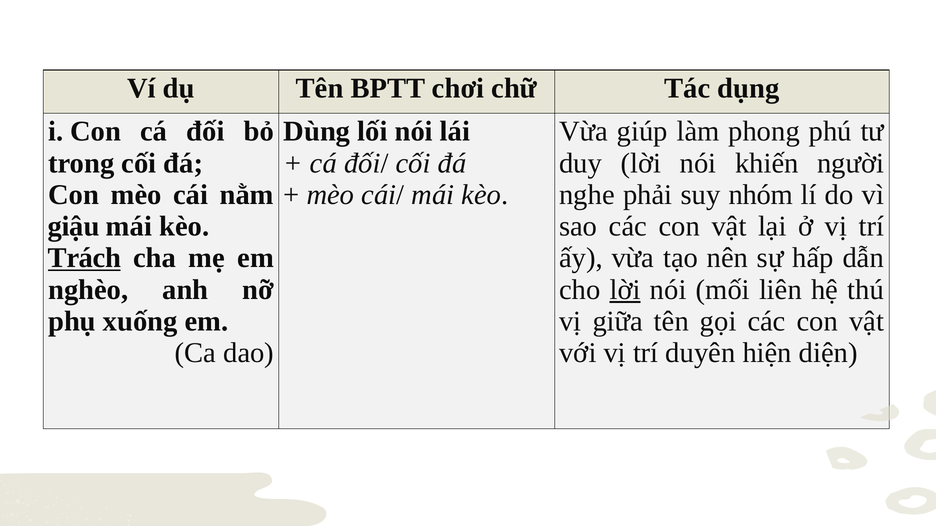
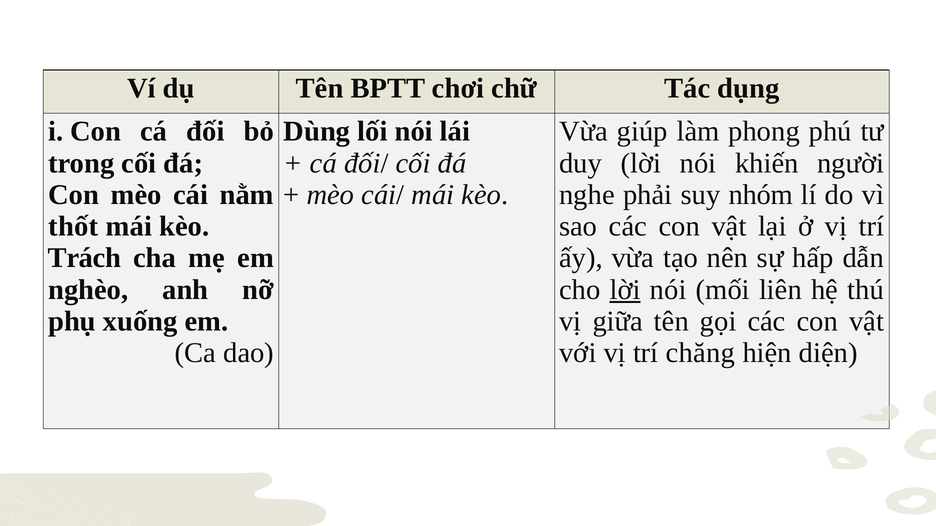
giậu: giậu -> thốt
Trách underline: present -> none
duyên: duyên -> chăng
